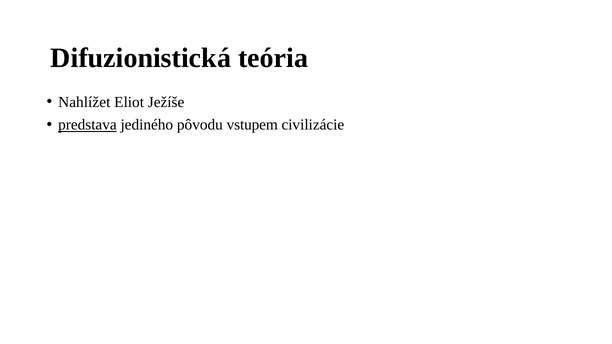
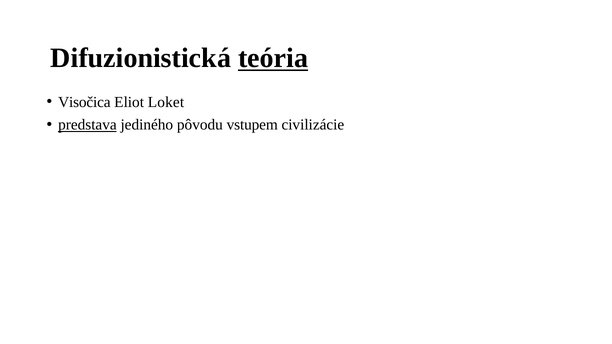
teória underline: none -> present
Nahlížet: Nahlížet -> Visočica
Ježíše: Ježíše -> Loket
